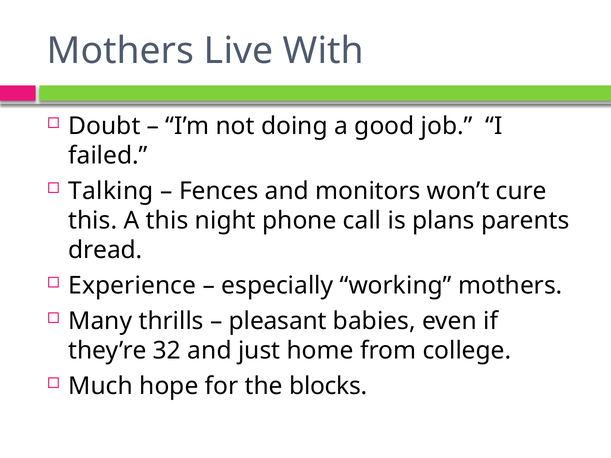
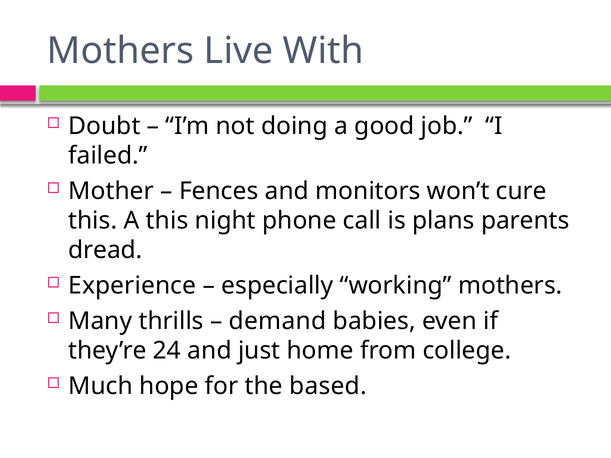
Talking: Talking -> Mother
pleasant: pleasant -> demand
32: 32 -> 24
blocks: blocks -> based
